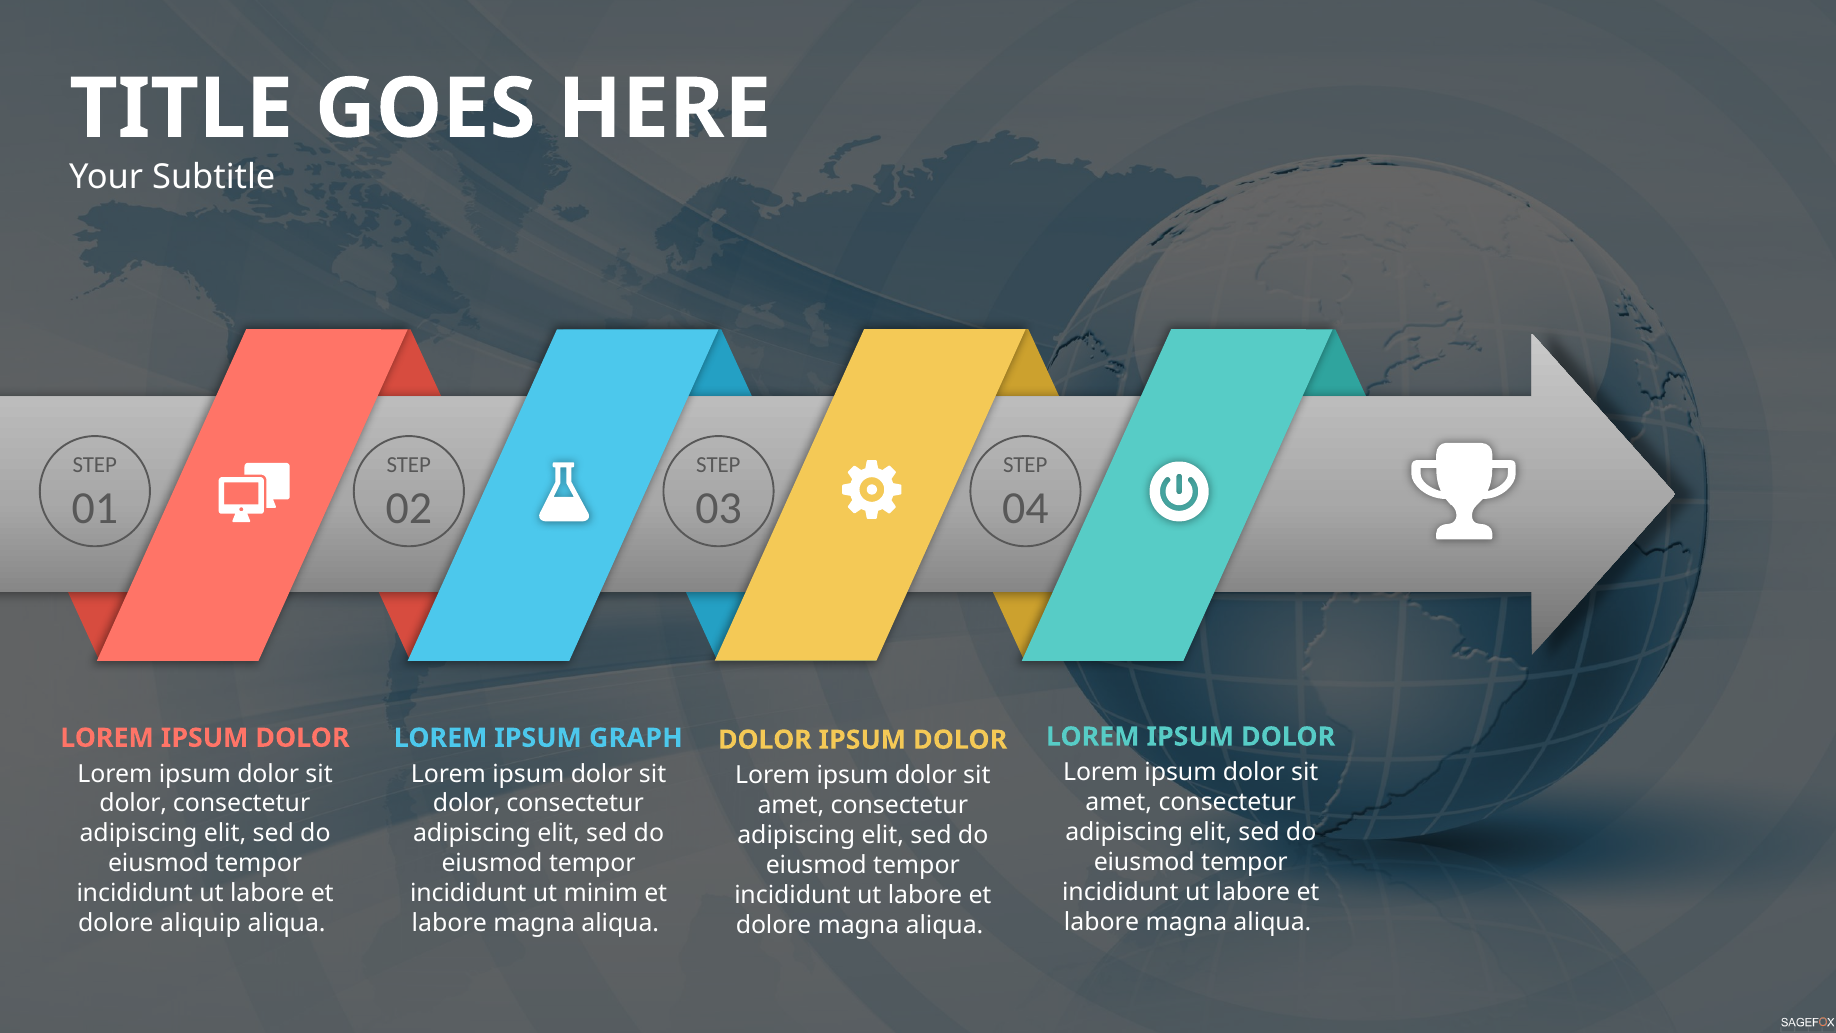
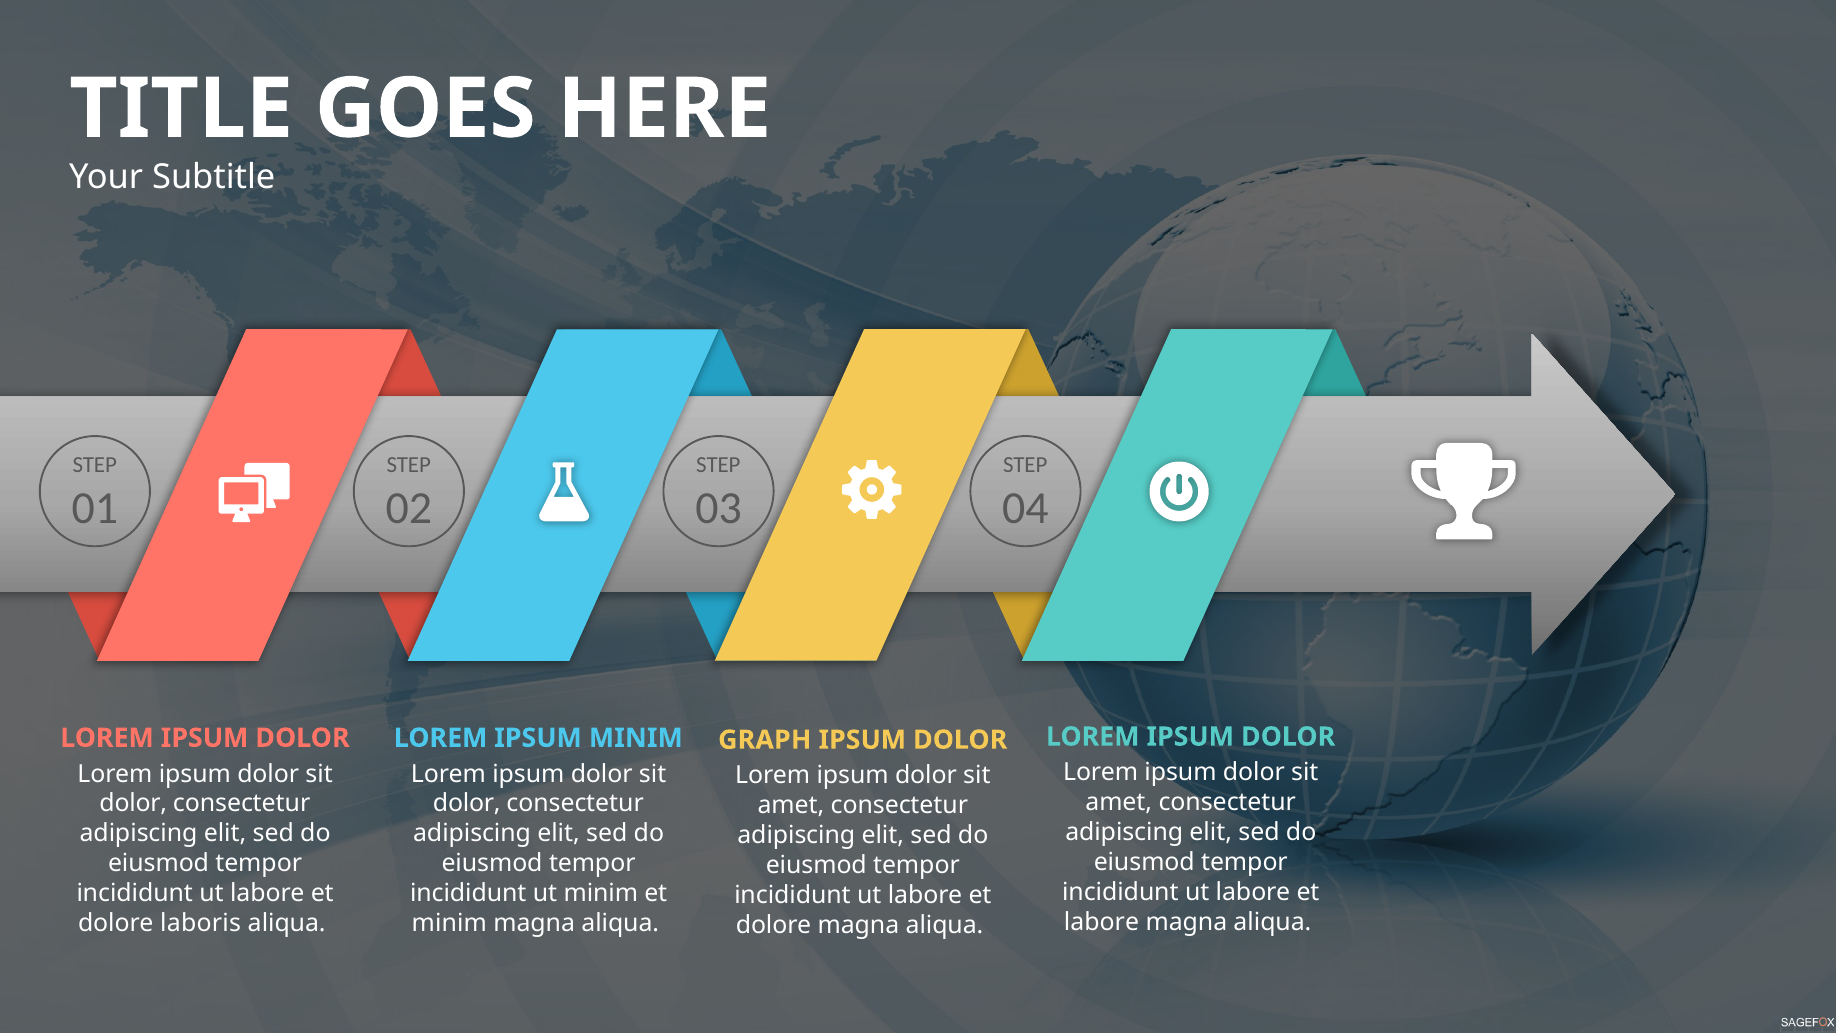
IPSUM GRAPH: GRAPH -> MINIM
DOLOR at (765, 740): DOLOR -> GRAPH
aliquip: aliquip -> laboris
labore at (449, 923): labore -> minim
